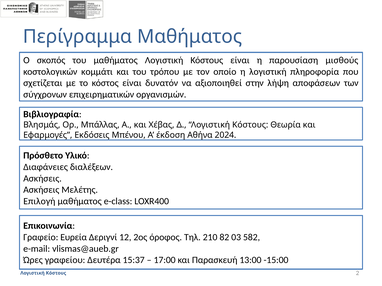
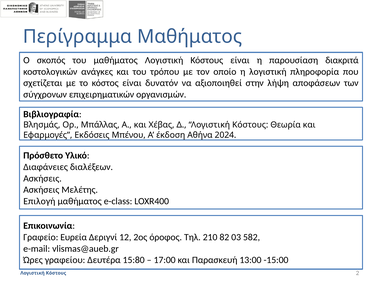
μισθούς: μισθούς -> διακριτά
κομμάτι: κομμάτι -> ανάγκες
15:37: 15:37 -> 15:80
